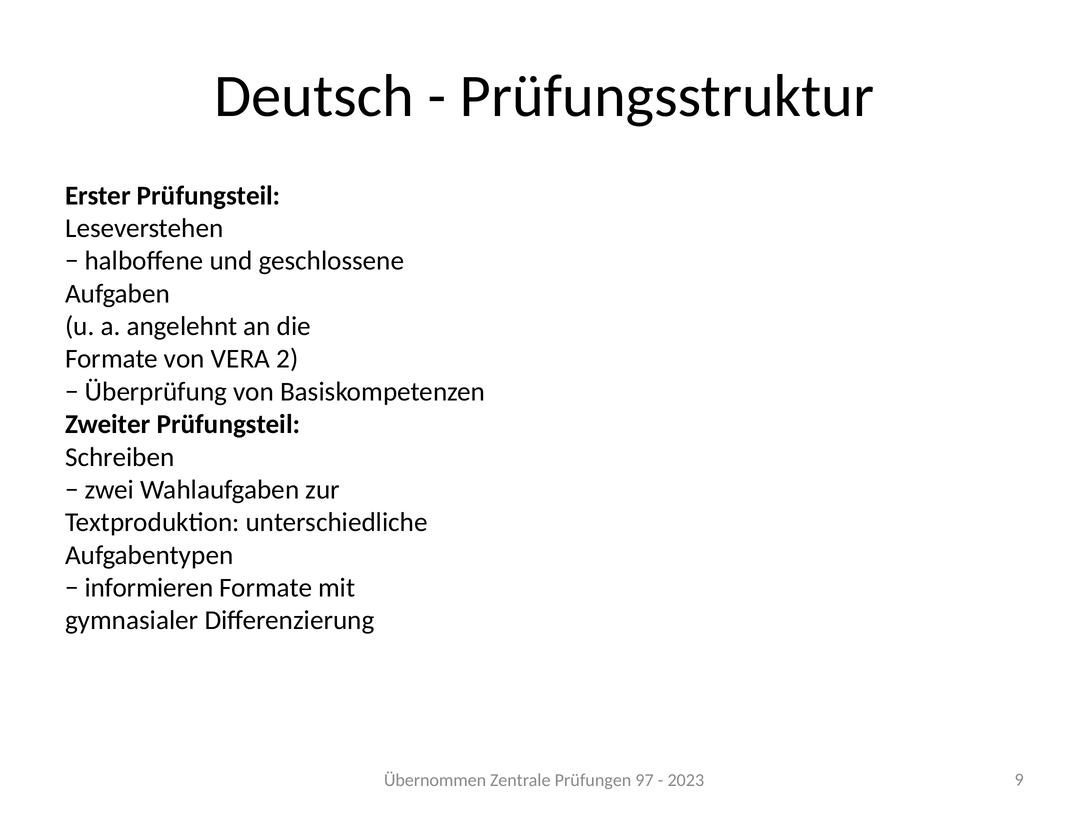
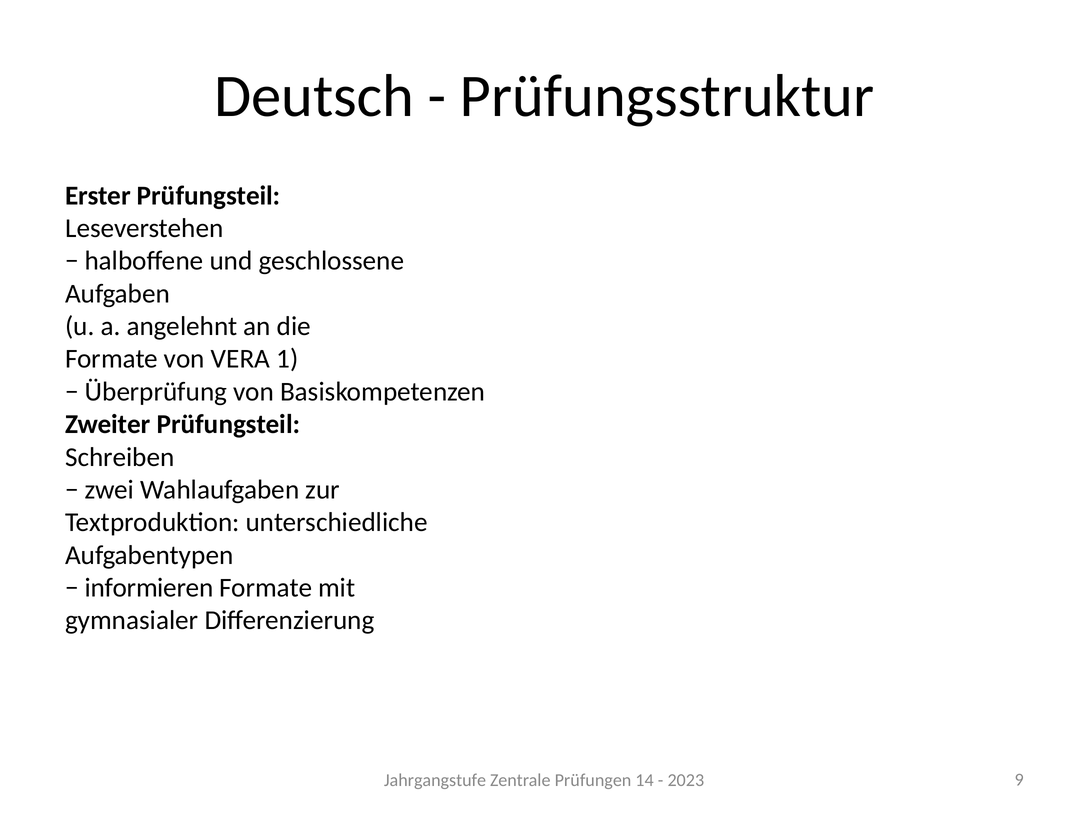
2: 2 -> 1
Übernommen: Übernommen -> Jahrgangstufe
97: 97 -> 14
